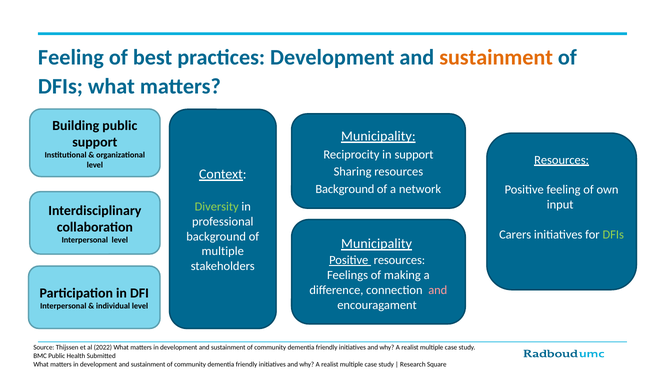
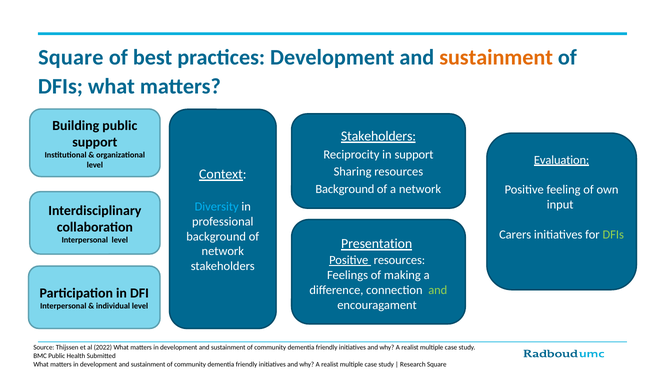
Feeling at (71, 58): Feeling -> Square
Municipality at (378, 136): Municipality -> Stakeholders
Resources at (562, 160): Resources -> Evaluation
Diversity colour: light green -> light blue
Municipality at (377, 244): Municipality -> Presentation
multiple at (223, 251): multiple -> network
and at (438, 290) colour: pink -> light green
